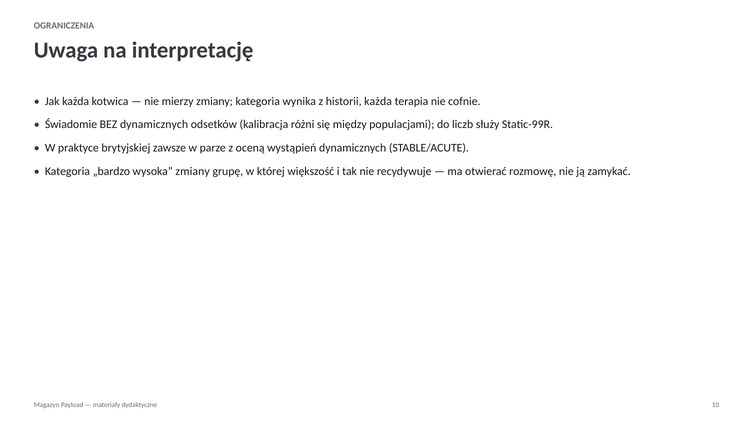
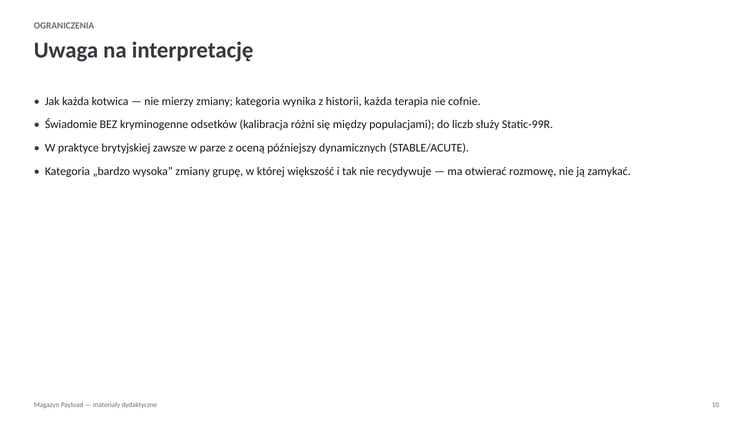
BEZ dynamicznych: dynamicznych -> kryminogenne
wystąpień: wystąpień -> późniejszy
